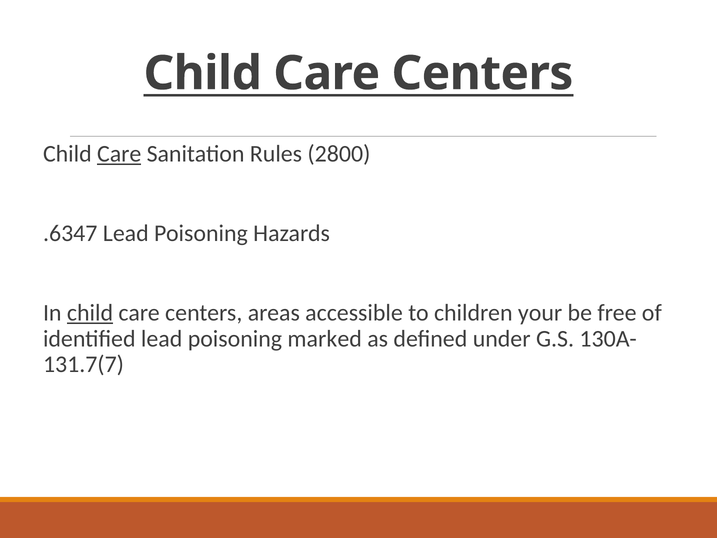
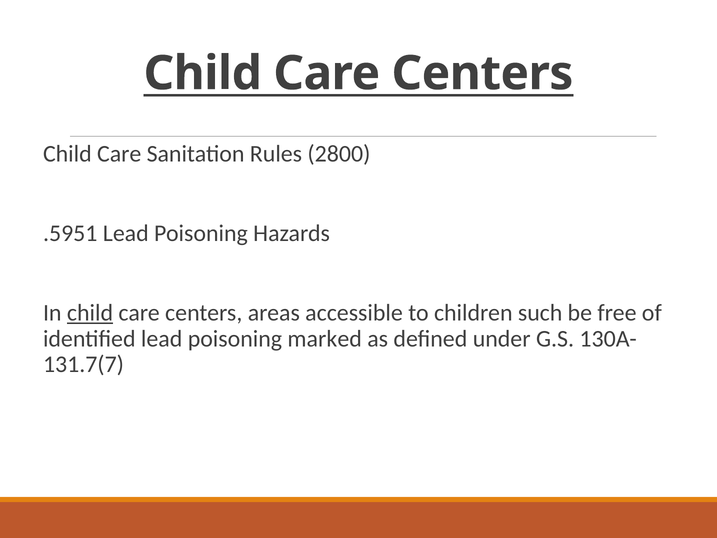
Care at (119, 154) underline: present -> none
.6347: .6347 -> .5951
your: your -> such
